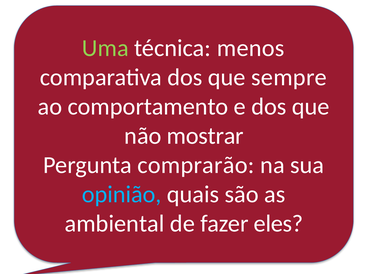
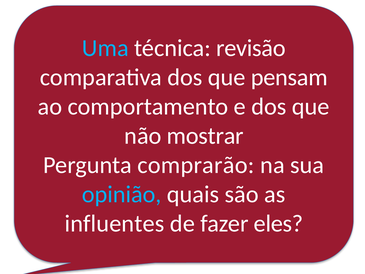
Uma colour: light green -> light blue
menos: menos -> revisão
sempre: sempre -> pensam
ambiental: ambiental -> influentes
